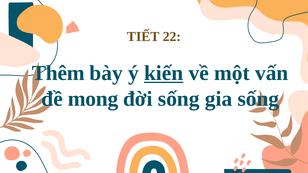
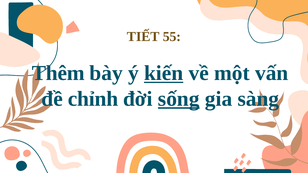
22: 22 -> 55
mong: mong -> chỉnh
sống at (179, 99) underline: none -> present
gia sống: sống -> sàng
